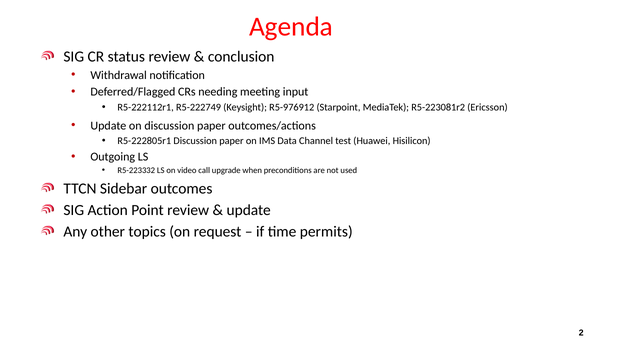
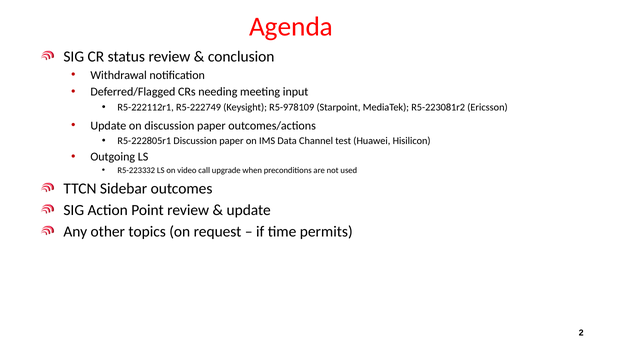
R5-976912: R5-976912 -> R5-978109
